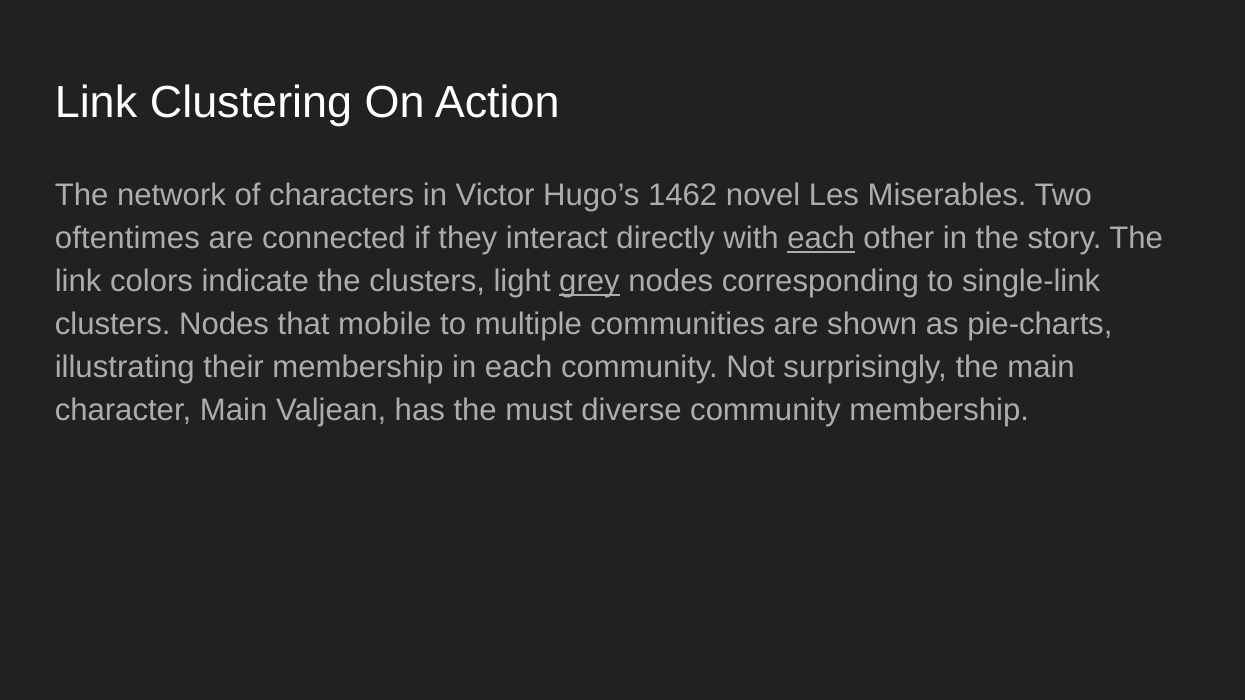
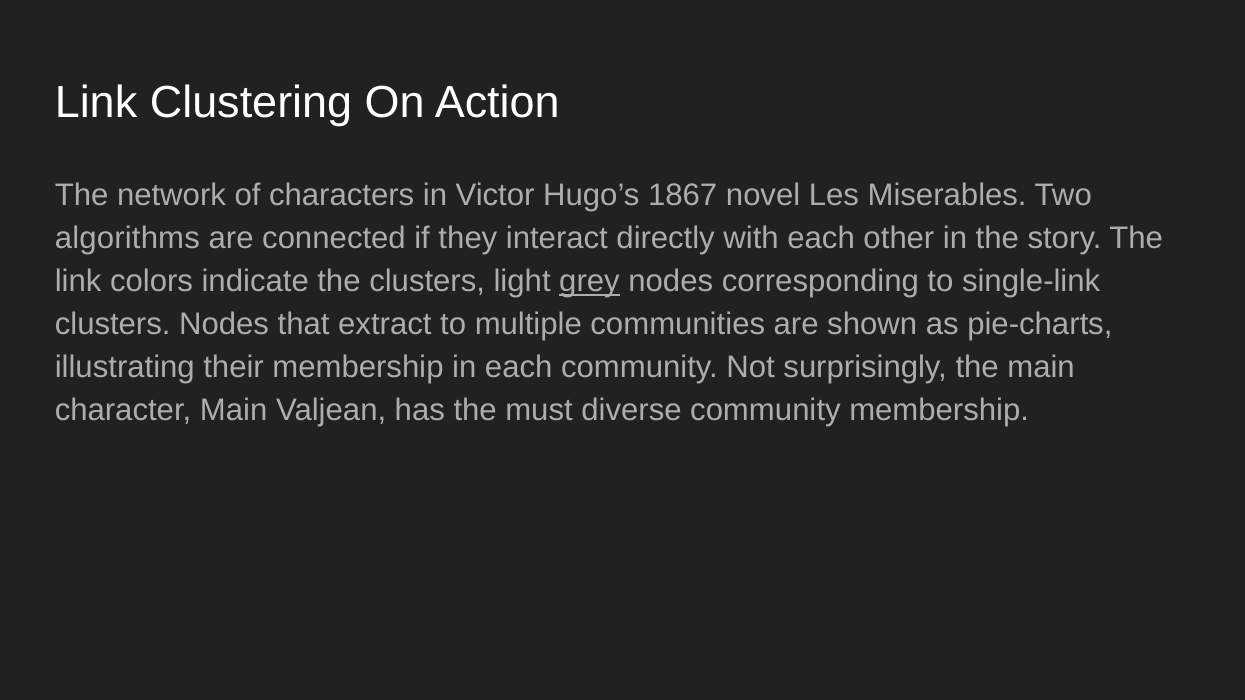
1462: 1462 -> 1867
oftentimes: oftentimes -> algorithms
each at (821, 239) underline: present -> none
mobile: mobile -> extract
